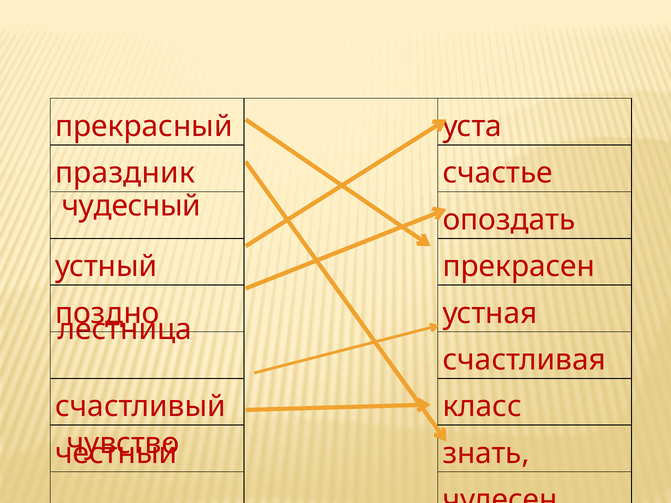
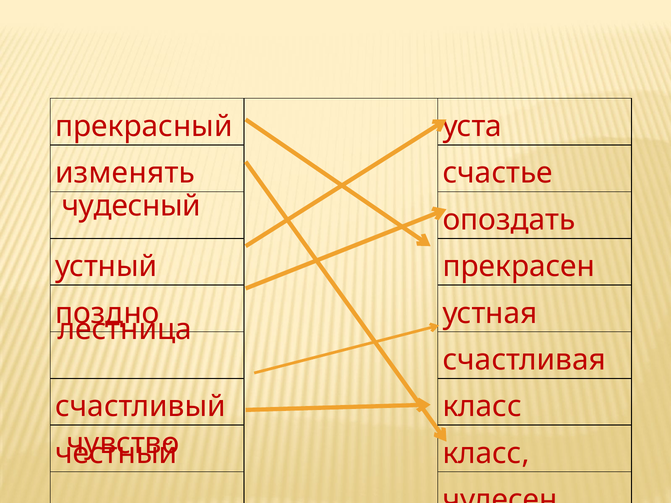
праздник: праздник -> изменять
знать at (486, 453): знать -> класс
